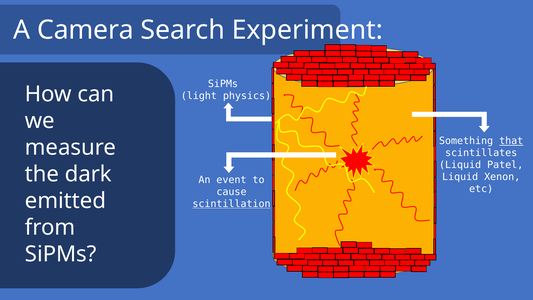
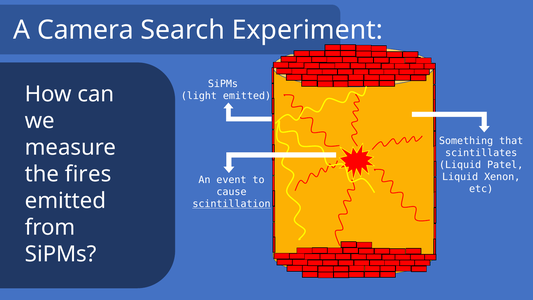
light physics: physics -> emitted
that underline: present -> none
dark: dark -> fires
